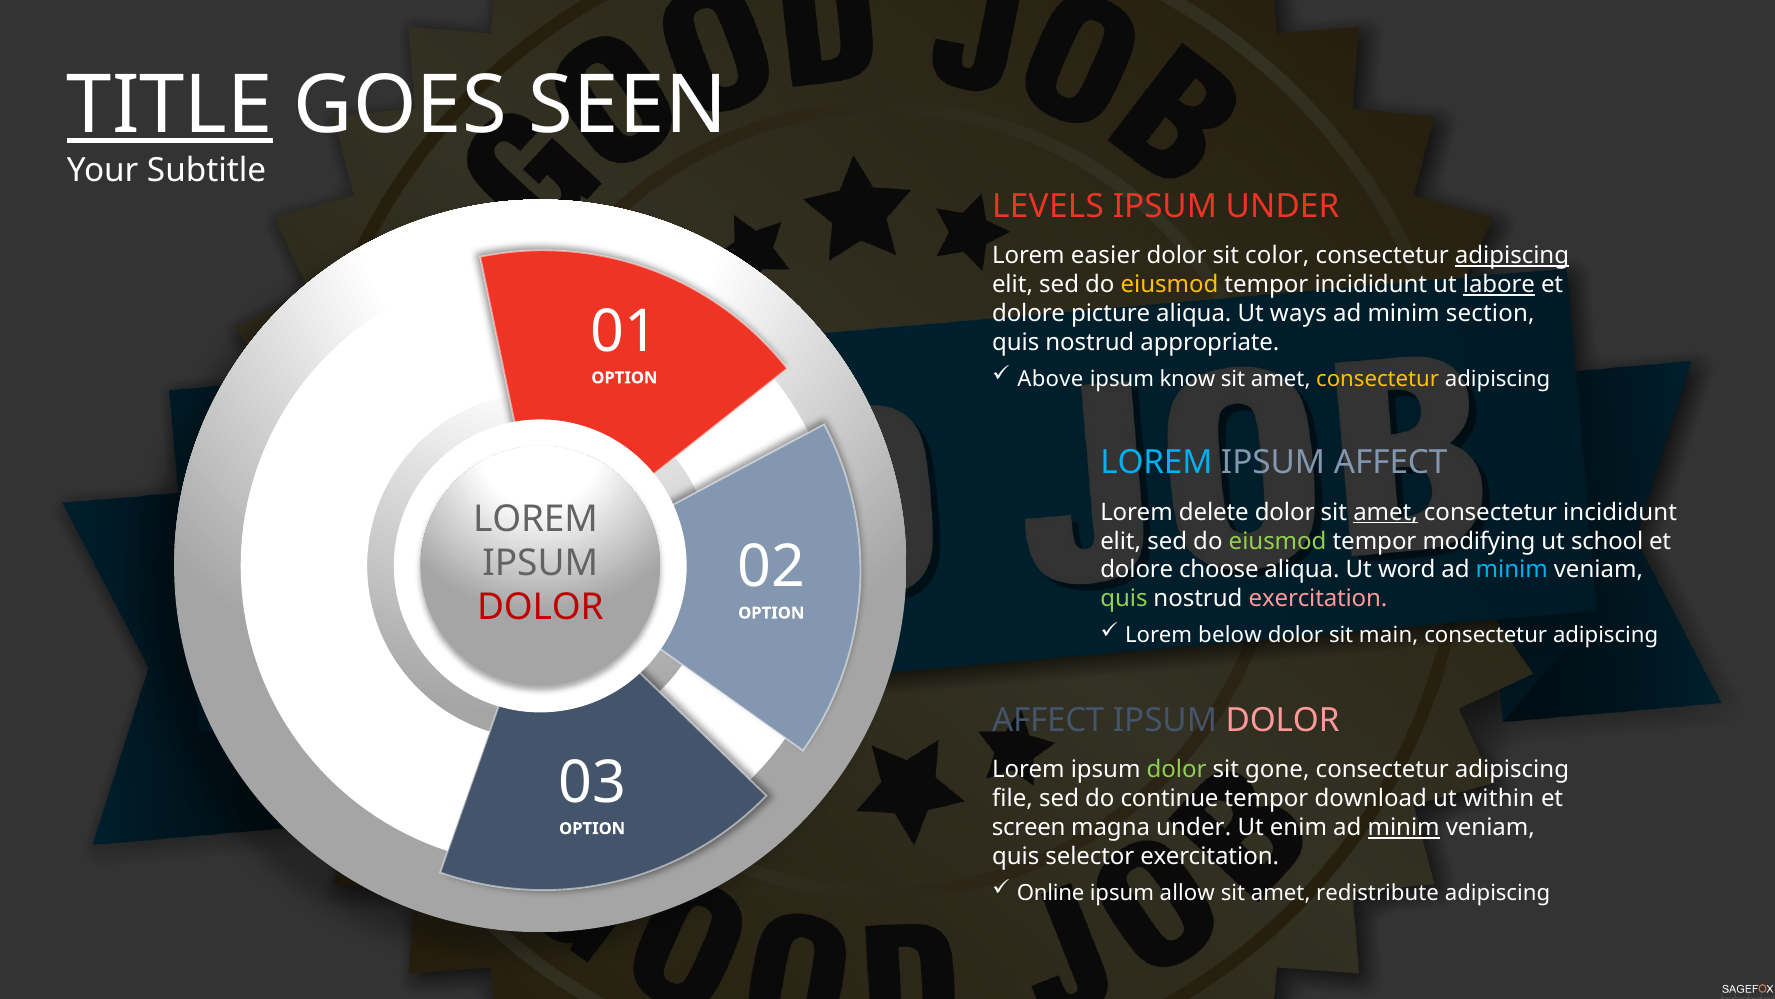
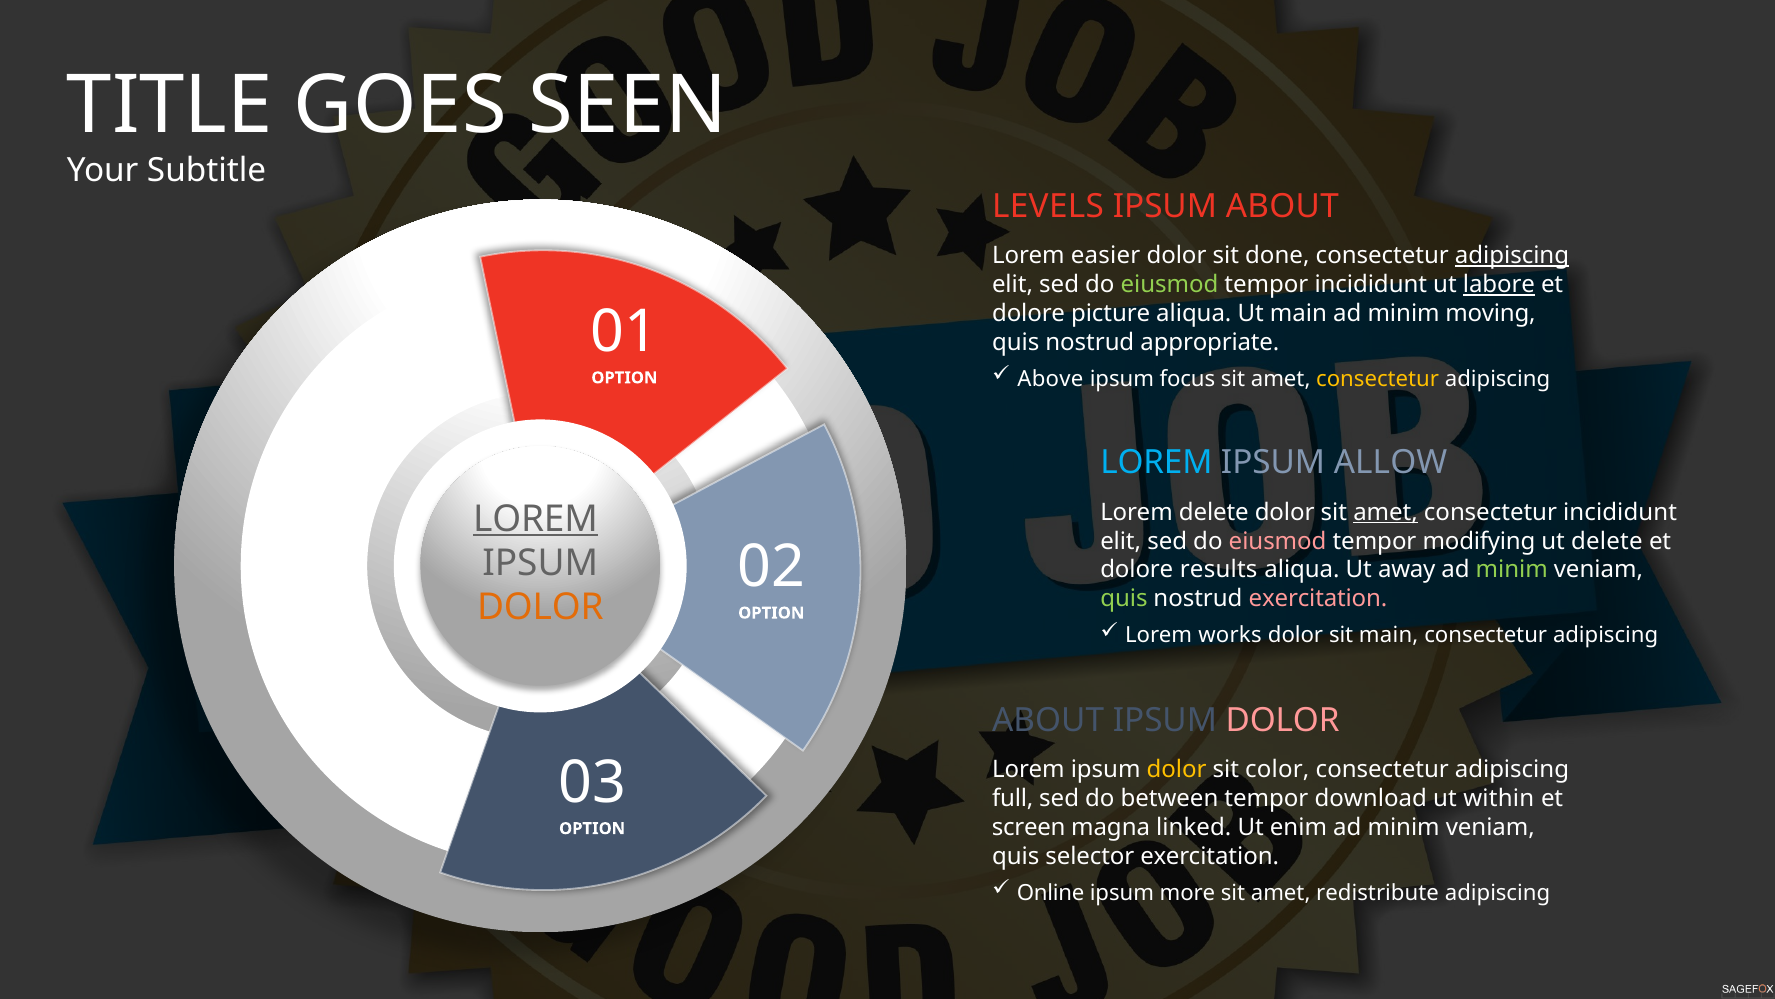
TITLE underline: present -> none
IPSUM UNDER: UNDER -> ABOUT
color: color -> done
eiusmod at (1169, 285) colour: yellow -> light green
Ut ways: ways -> main
section: section -> moving
know: know -> focus
IPSUM AFFECT: AFFECT -> ALLOW
LOREM at (536, 519) underline: none -> present
eiusmod at (1278, 541) colour: light green -> pink
ut school: school -> delete
choose: choose -> results
word: word -> away
minim at (1512, 570) colour: light blue -> light green
DOLOR at (540, 607) colour: red -> orange
below: below -> works
AFFECT at (1048, 720): AFFECT -> ABOUT
dolor at (1177, 769) colour: light green -> yellow
gone: gone -> color
file: file -> full
continue: continue -> between
magna under: under -> linked
minim at (1404, 827) underline: present -> none
allow: allow -> more
